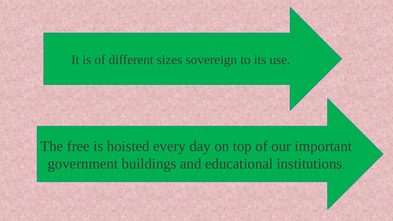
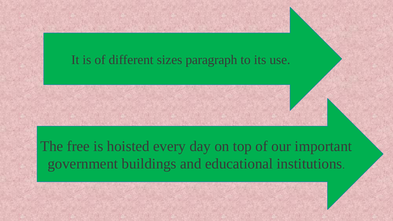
sovereign: sovereign -> paragraph
